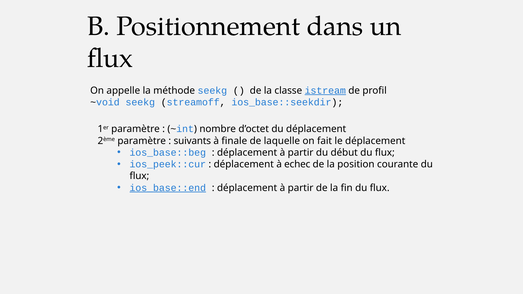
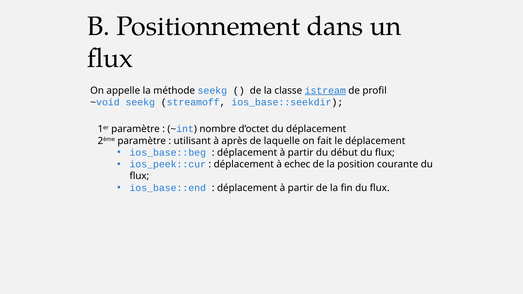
suivants: suivants -> utilisant
finale: finale -> après
ios_base::end underline: present -> none
